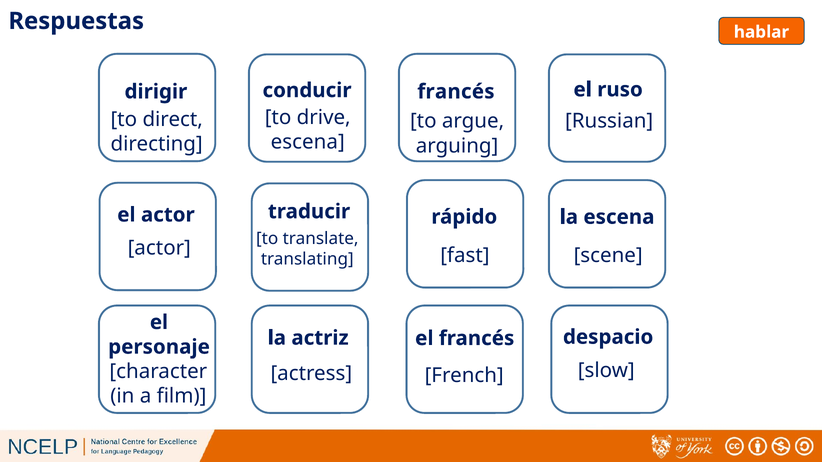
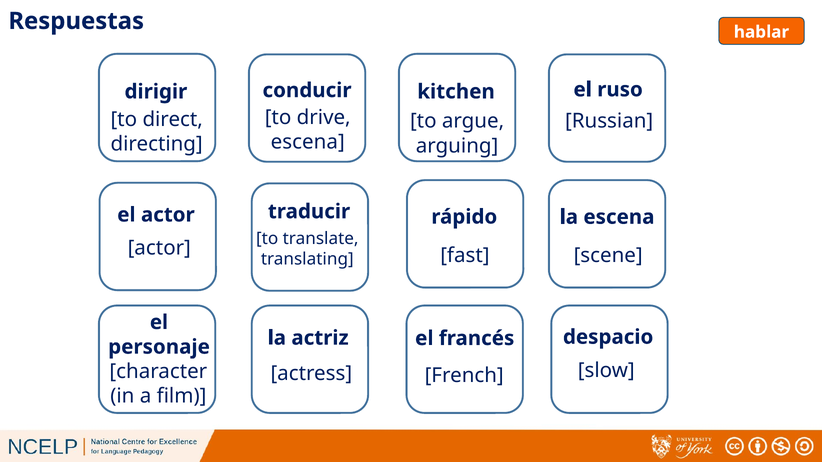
conducir francés: francés -> kitchen
